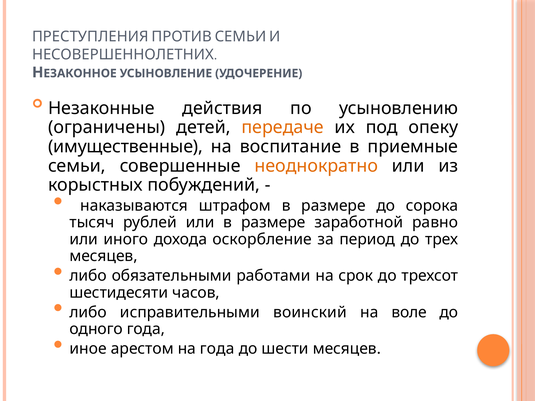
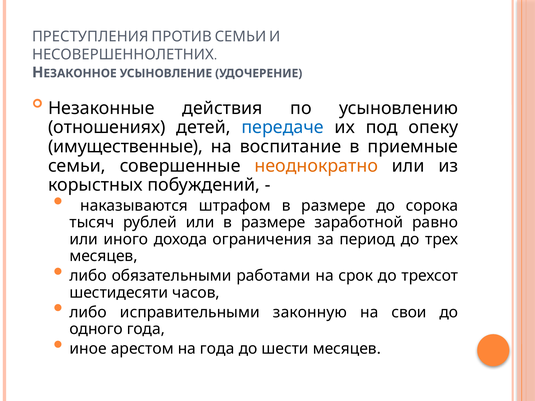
ограничены: ограничены -> отношениях
передаче colour: orange -> blue
оскорбление: оскорбление -> ограничения
воинский: воинский -> законную
воле: воле -> свои
